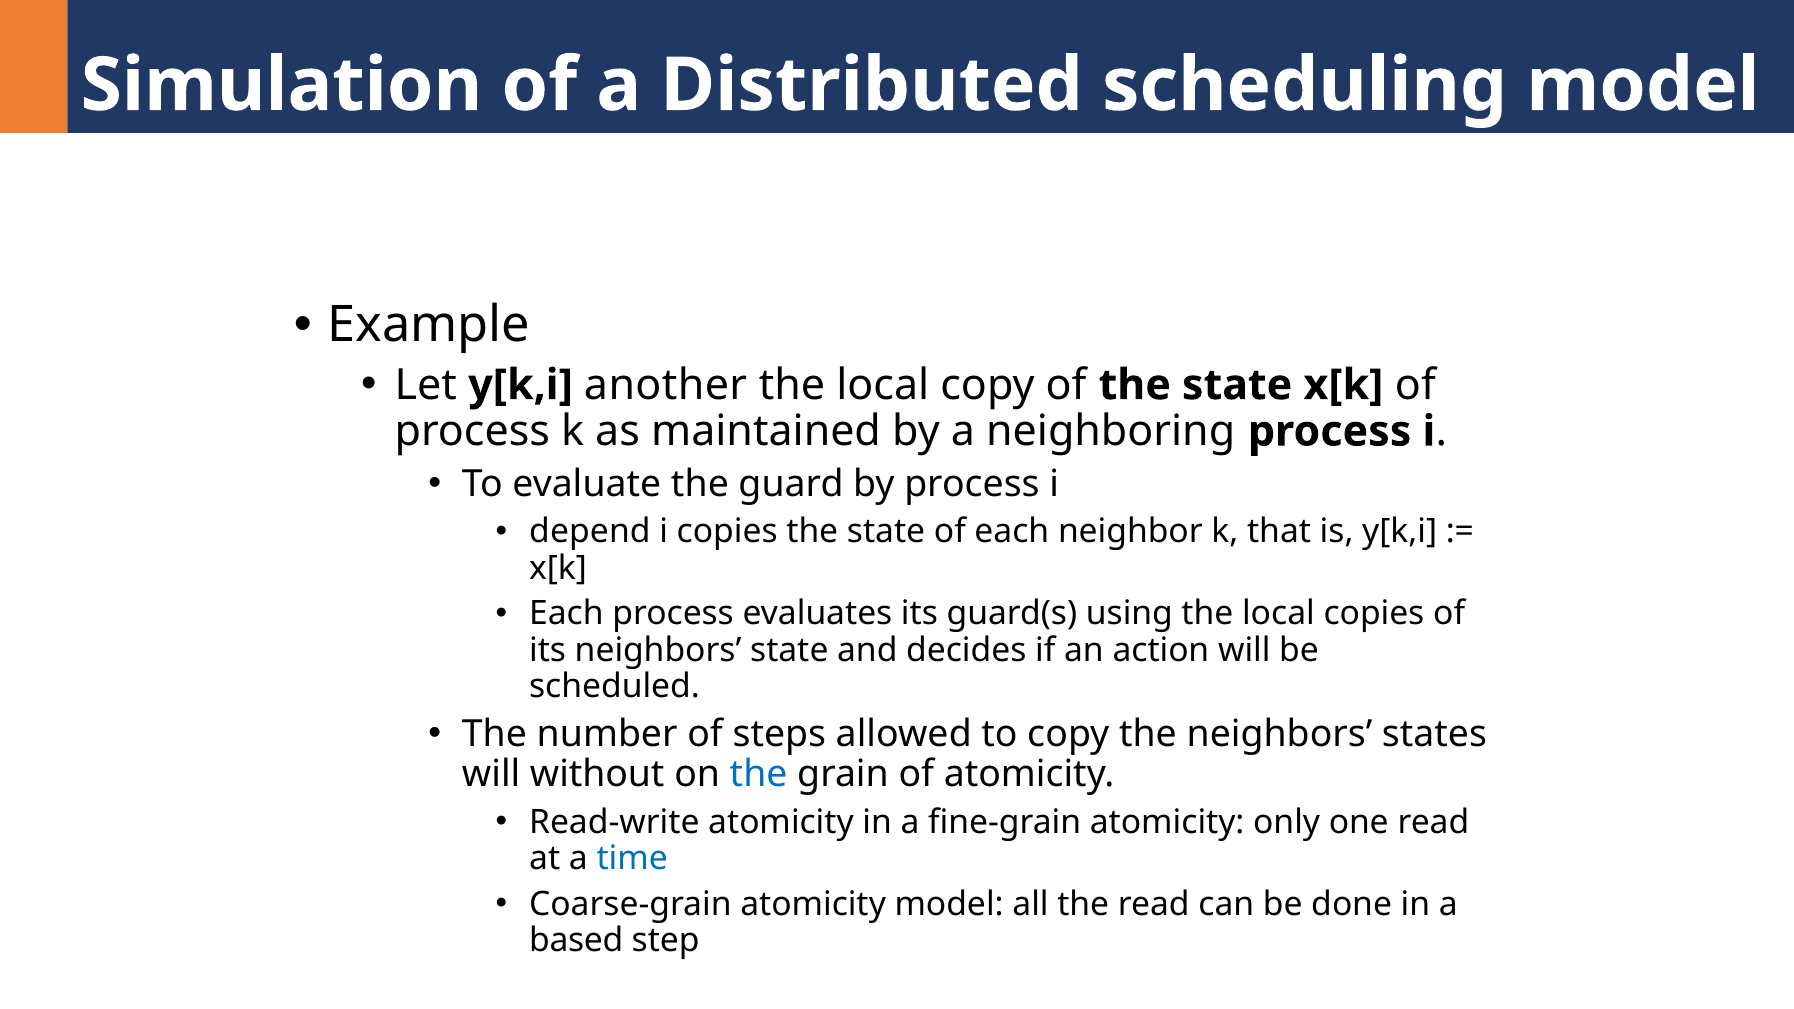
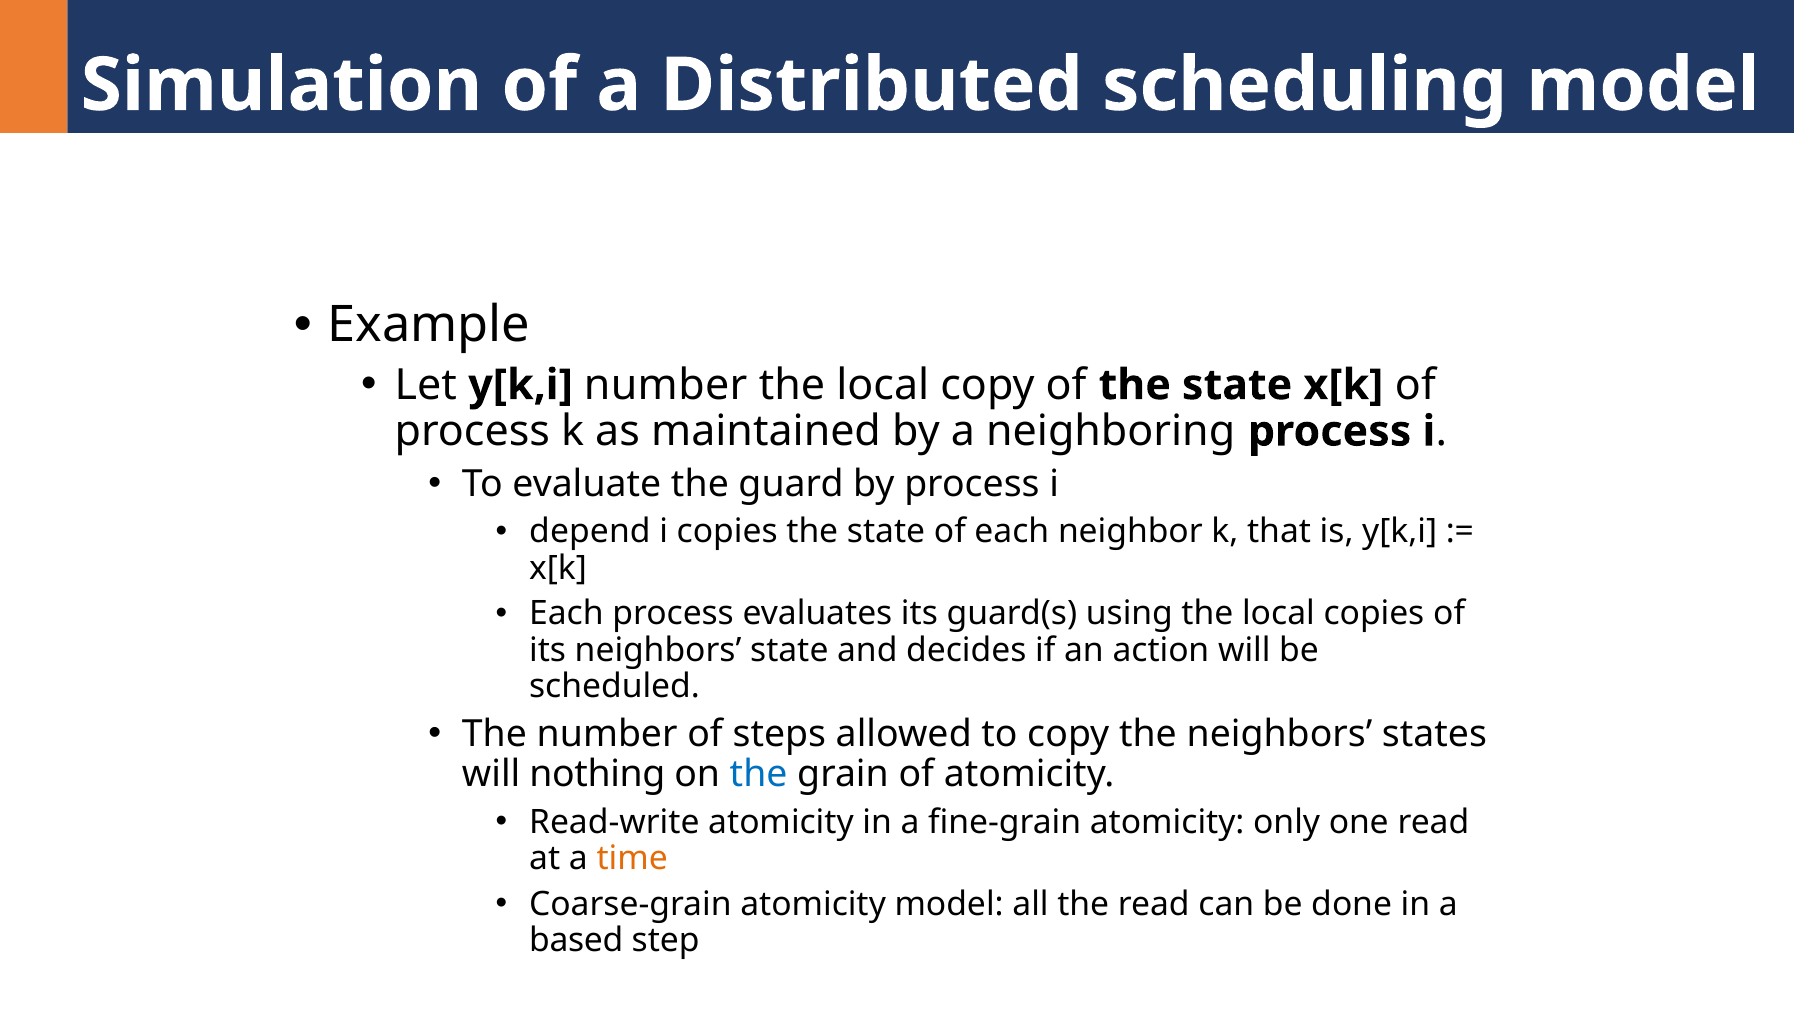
y[k,i another: another -> number
without: without -> nothing
time colour: blue -> orange
